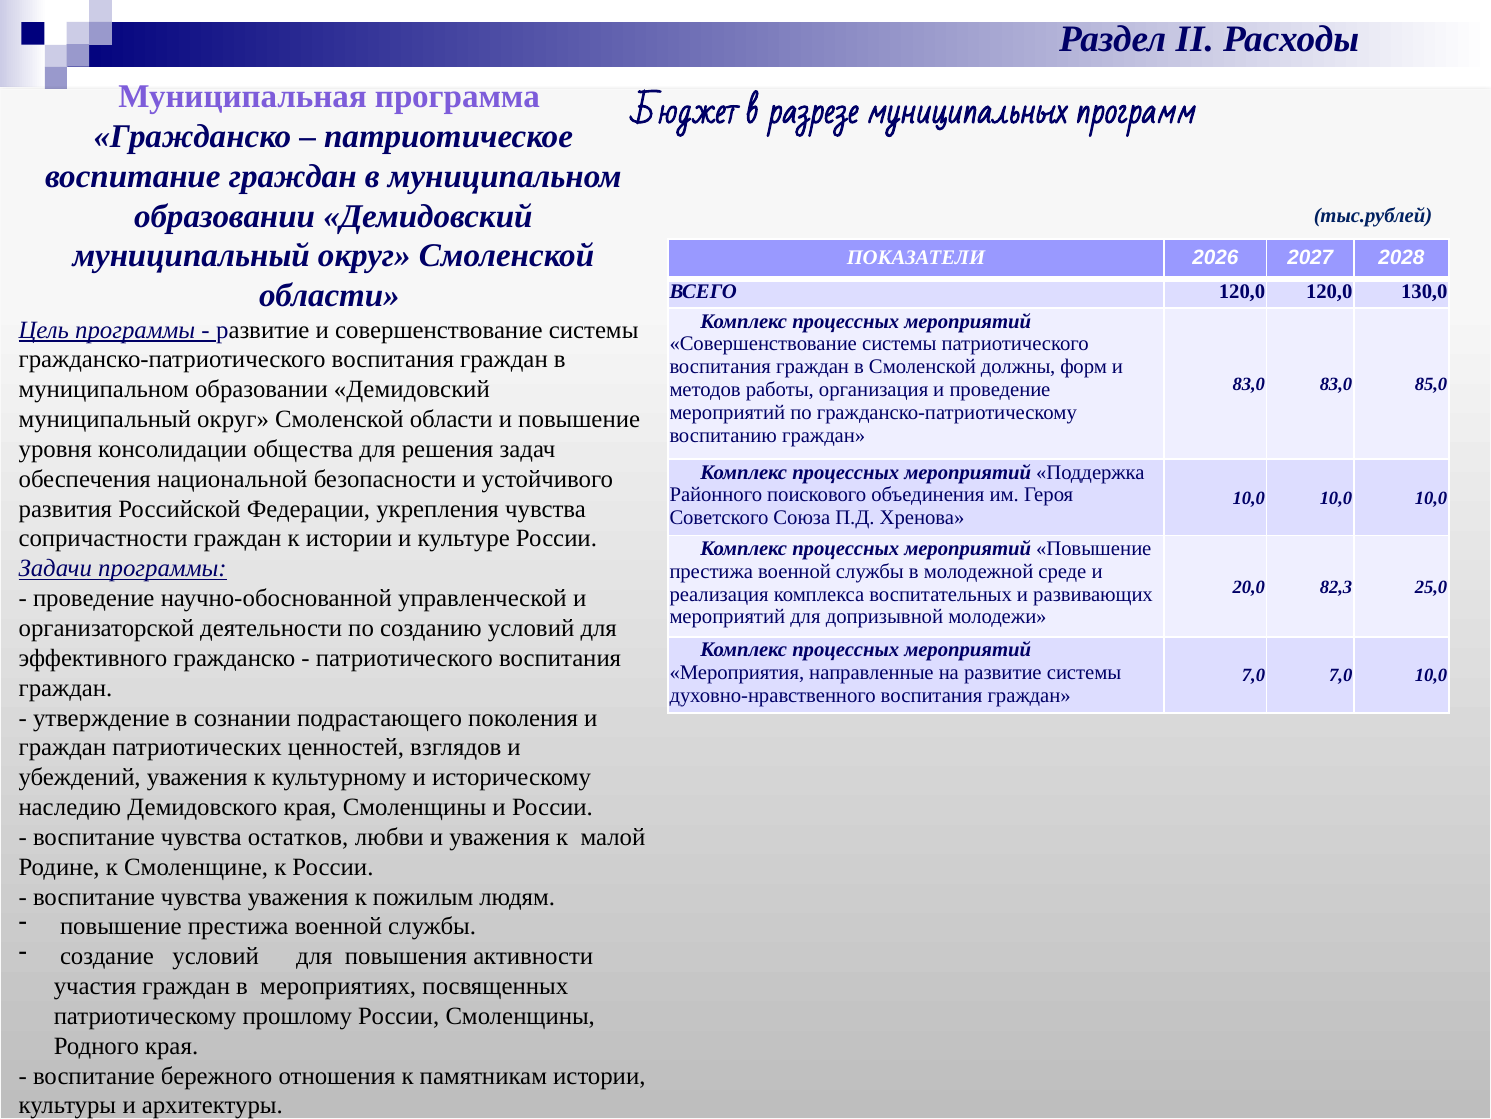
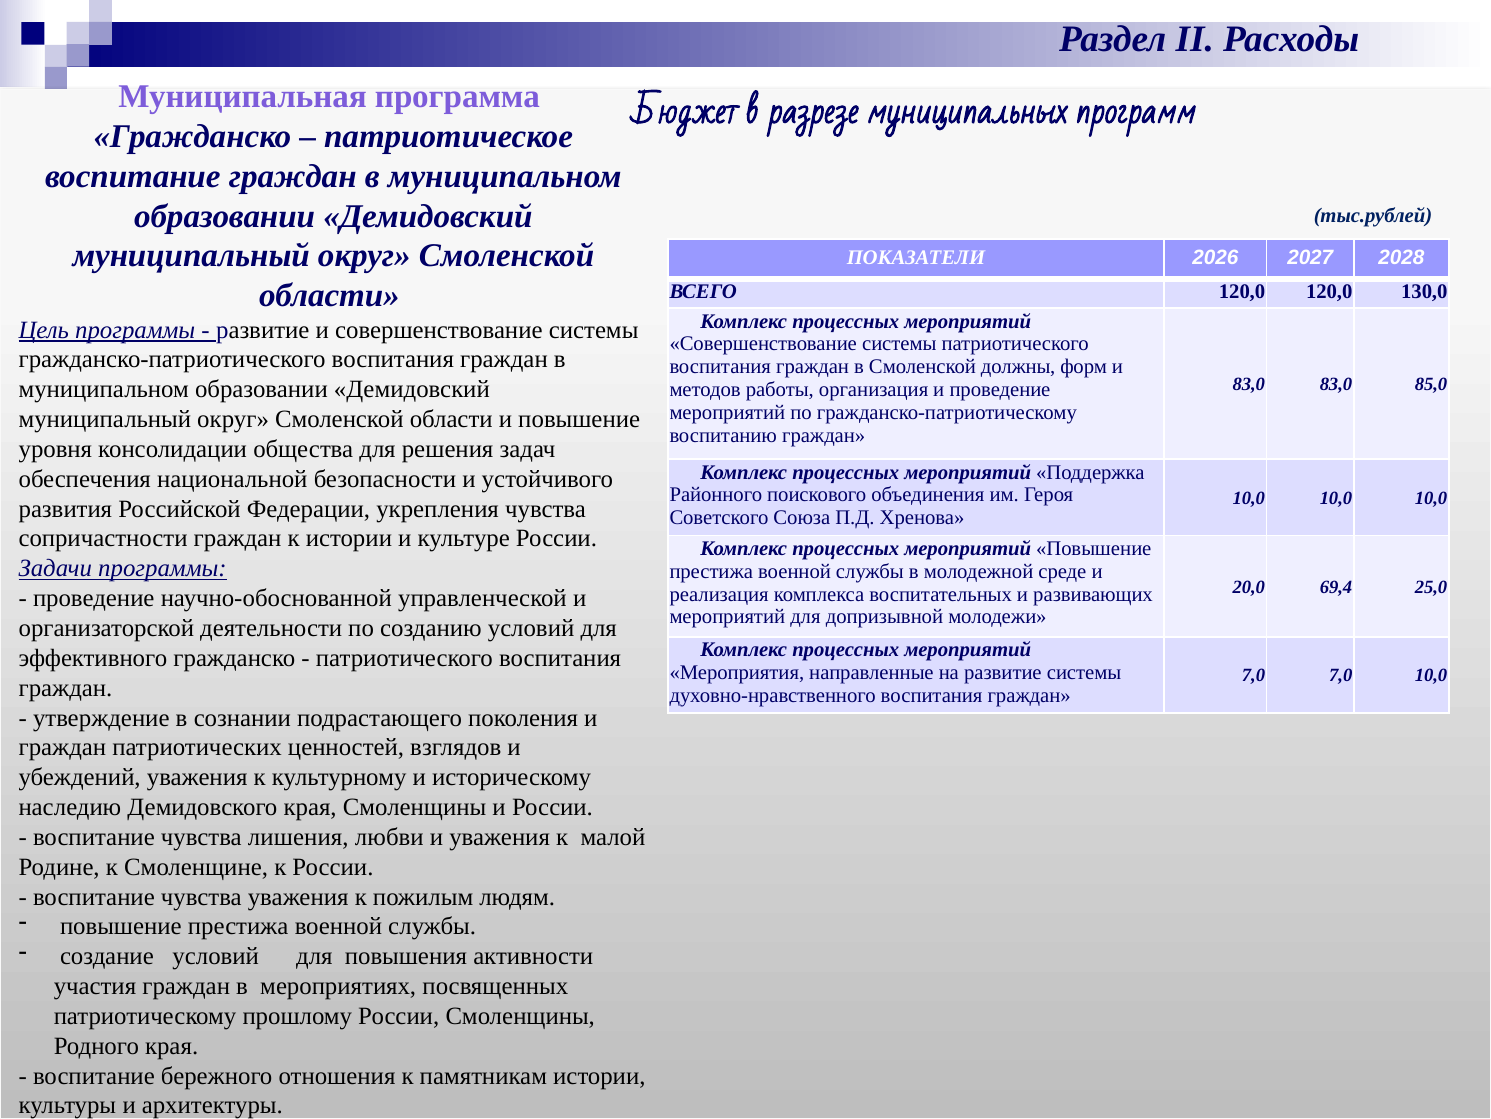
82,3: 82,3 -> 69,4
остатков: остатков -> лишения
